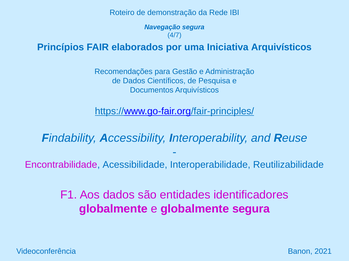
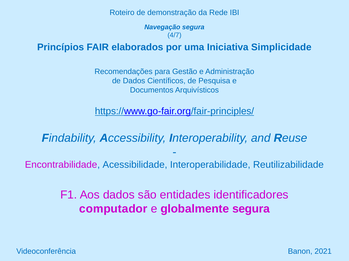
Iniciativa Arquivísticos: Arquivísticos -> Simplicidade
globalmente at (113, 209): globalmente -> computador
